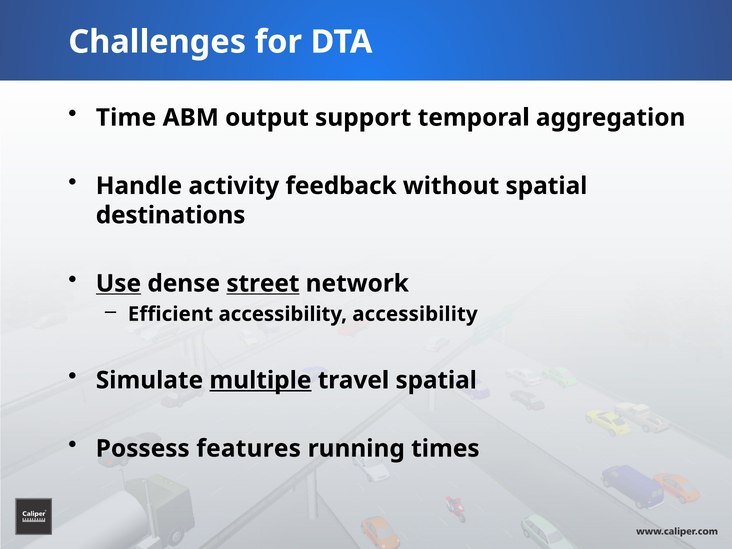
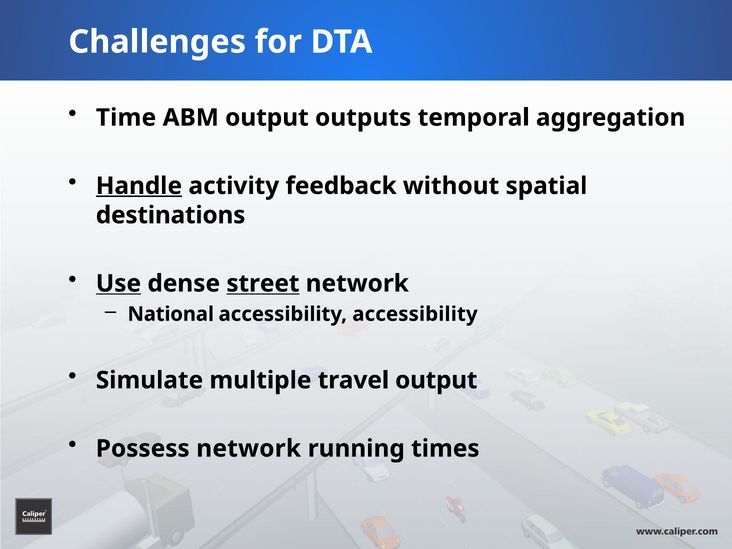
support: support -> outputs
Handle underline: none -> present
Efficient: Efficient -> National
multiple underline: present -> none
travel spatial: spatial -> output
Possess features: features -> network
